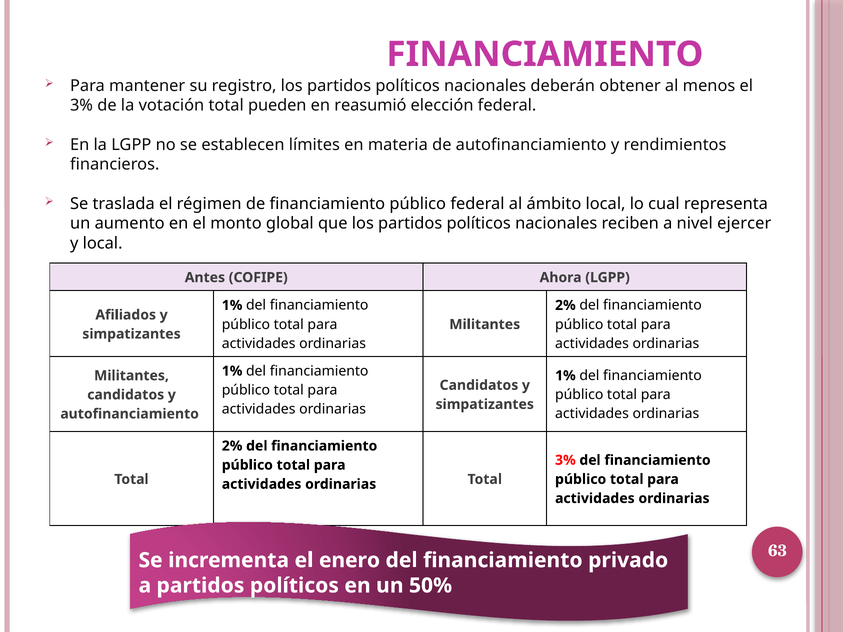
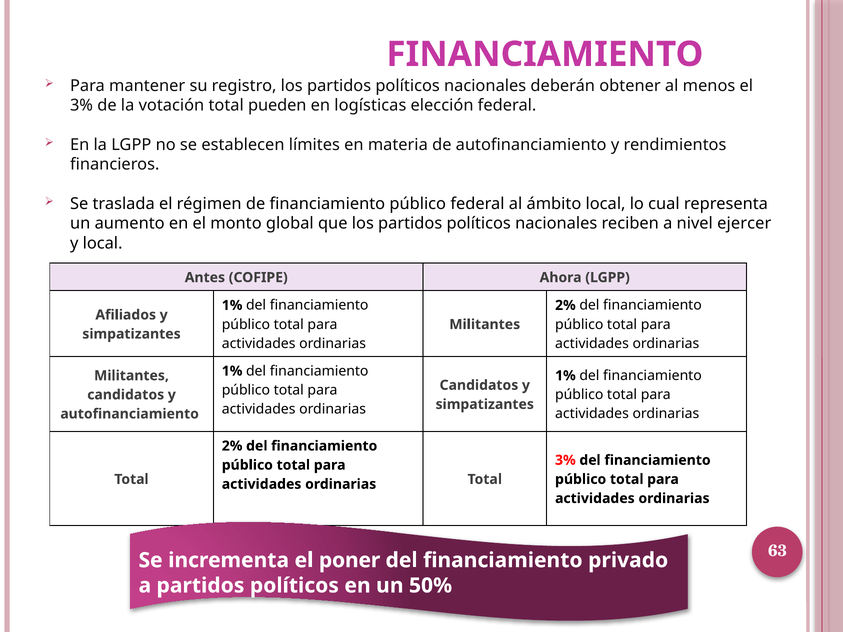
reasumió: reasumió -> logísticas
enero: enero -> poner
